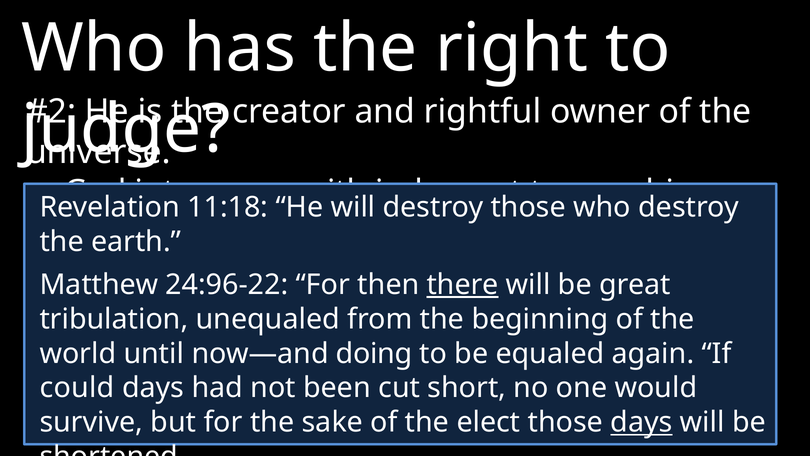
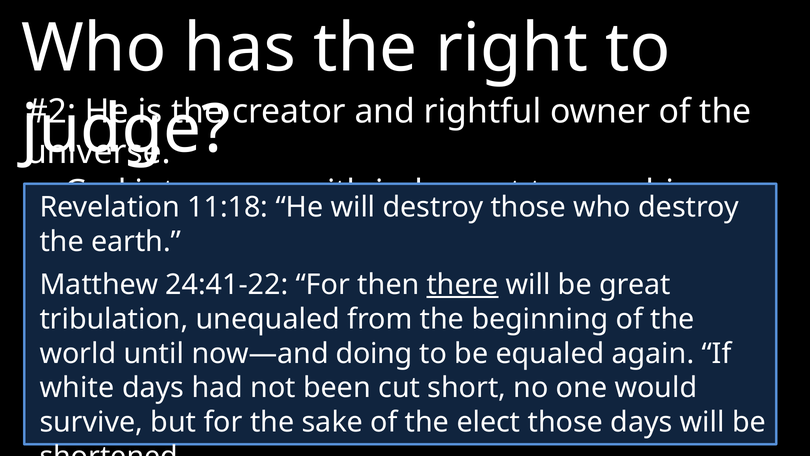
24:96-22: 24:96-22 -> 24:41-22
could: could -> white
days at (641, 422) underline: present -> none
